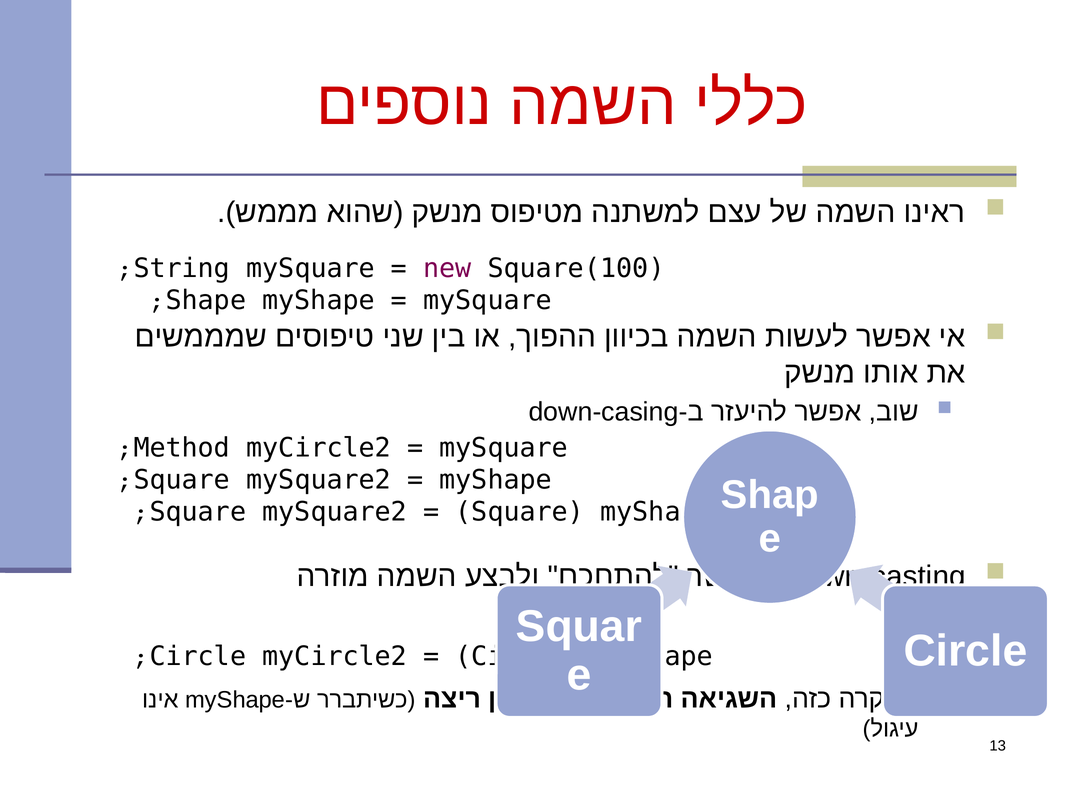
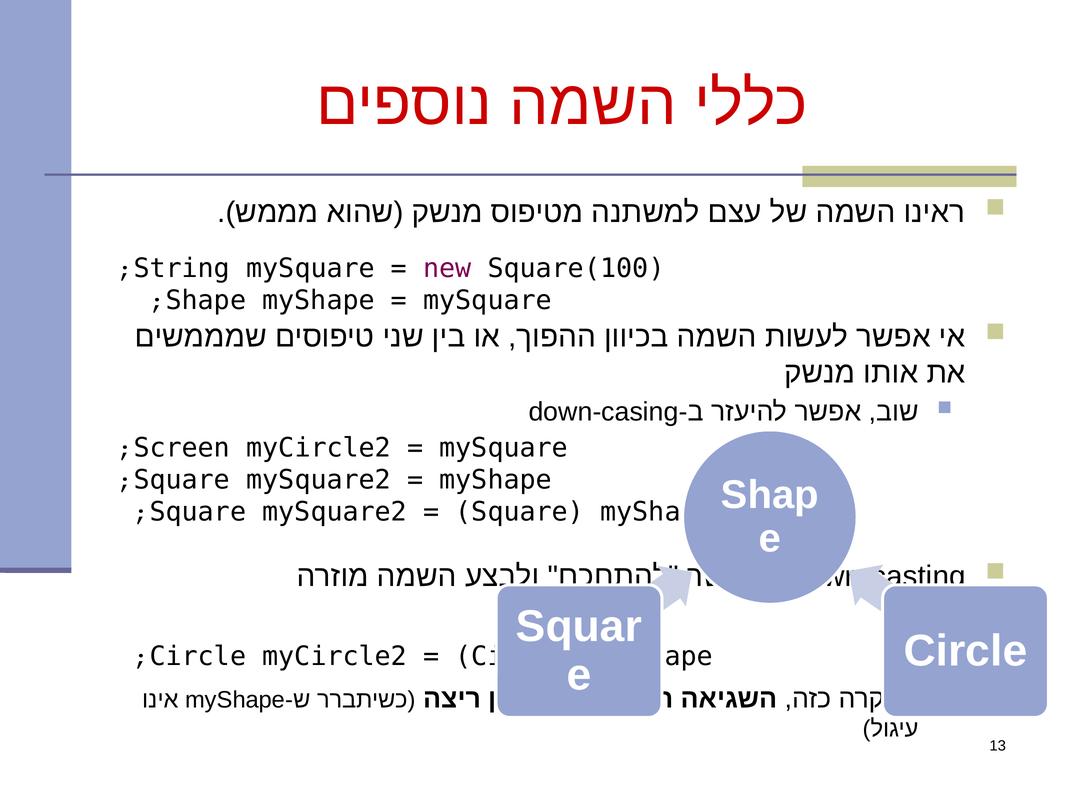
Method: Method -> Screen
